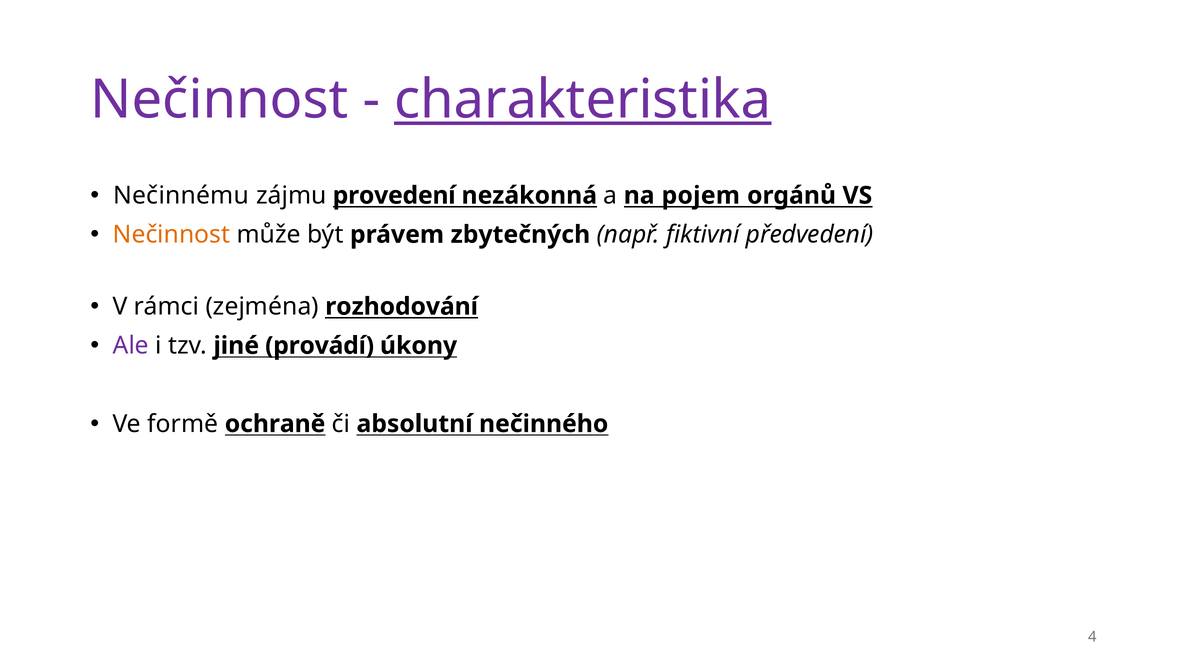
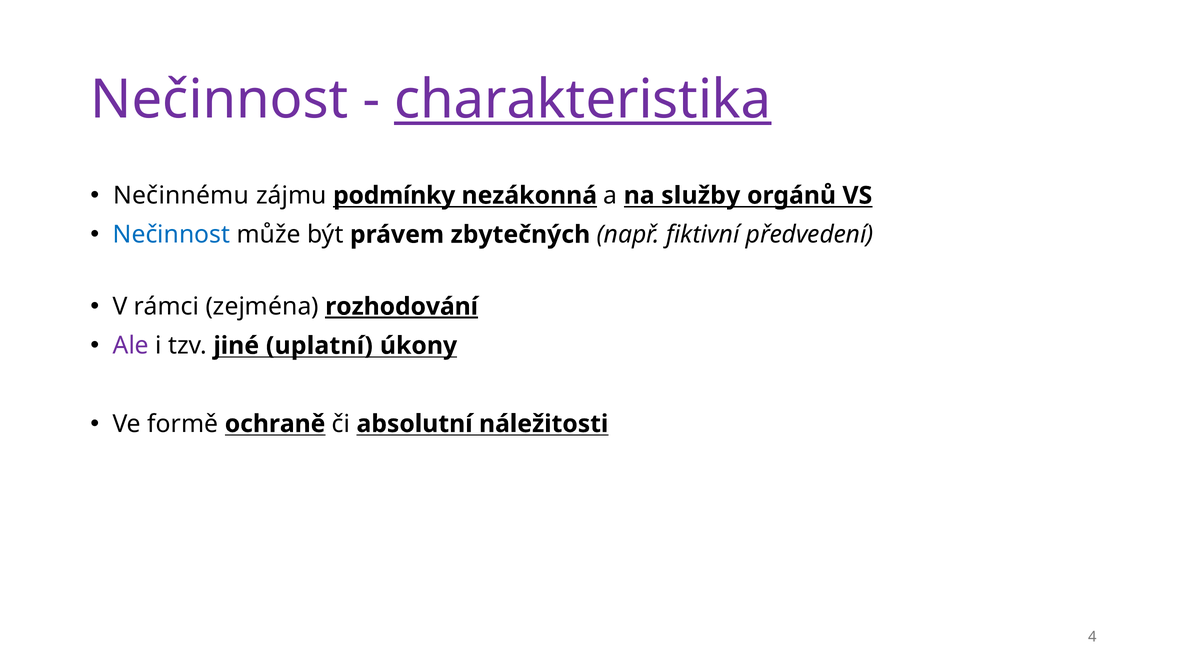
provedení: provedení -> podmínky
pojem: pojem -> služby
Nečinnost at (171, 234) colour: orange -> blue
rozhodování underline: none -> present
provádí: provádí -> uplatní
nečinného: nečinného -> náležitosti
